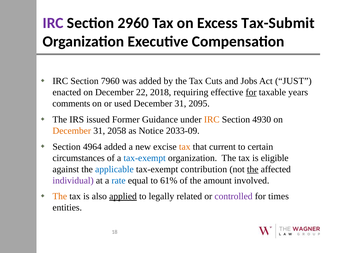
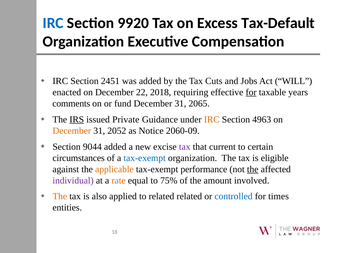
IRC at (53, 23) colour: purple -> blue
2960: 2960 -> 9920
Tax-Submit: Tax-Submit -> Tax-Default
7960: 7960 -> 2451
JUST: JUST -> WILL
used: used -> fund
2095: 2095 -> 2065
IRS underline: none -> present
Former: Former -> Private
4930: 4930 -> 4963
2058: 2058 -> 2052
2033-09: 2033-09 -> 2060-09
4964: 4964 -> 9044
tax at (185, 147) colour: orange -> purple
applicable colour: blue -> orange
contribution: contribution -> performance
rate colour: blue -> orange
61%: 61% -> 75%
applied underline: present -> none
to legally: legally -> related
controlled colour: purple -> blue
